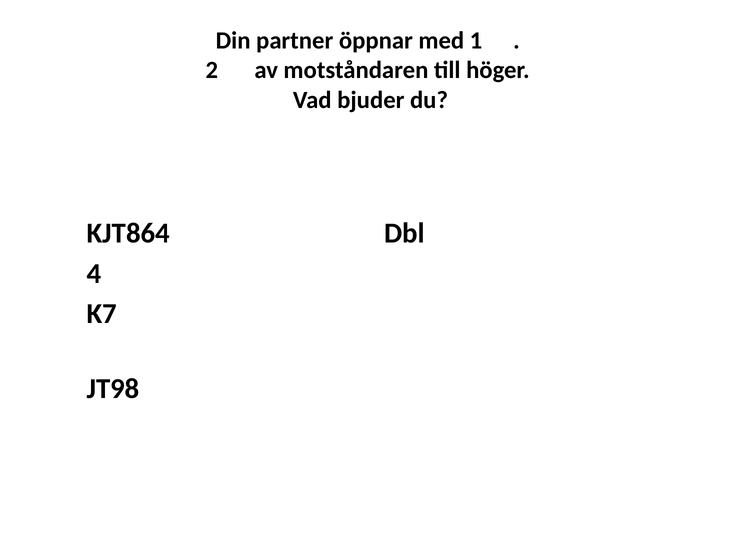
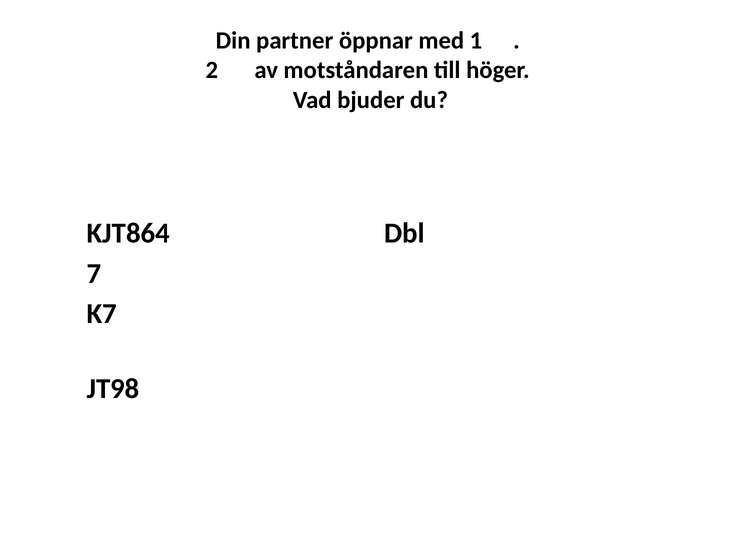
4: 4 -> 7
